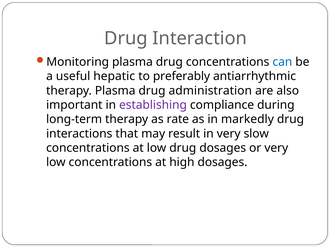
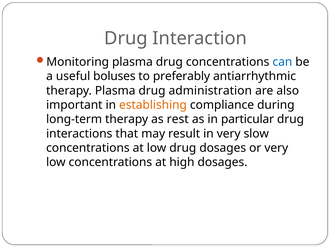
hepatic: hepatic -> boluses
establishing colour: purple -> orange
rate: rate -> rest
markedly: markedly -> particular
